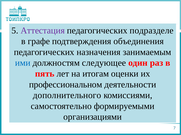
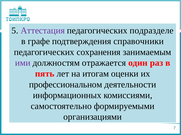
объединения: объединения -> справочники
назначения: назначения -> сохранения
ими colour: blue -> purple
следующее: следующее -> отражается
дополнительного: дополнительного -> информационных
